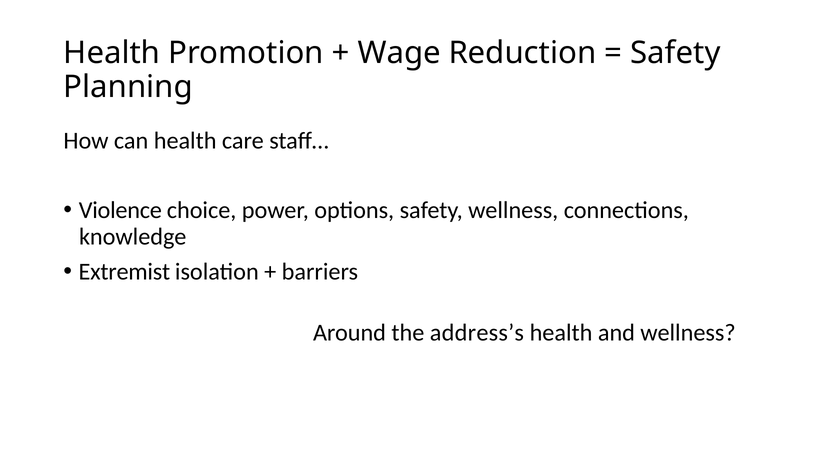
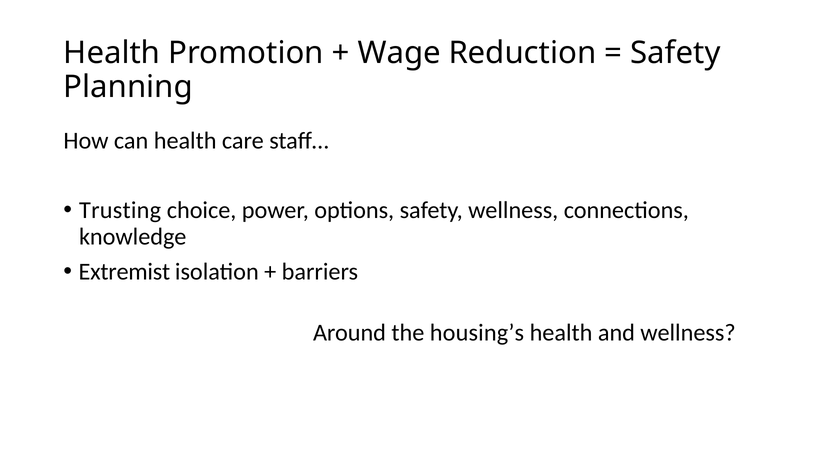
Violence: Violence -> Trusting
address’s: address’s -> housing’s
